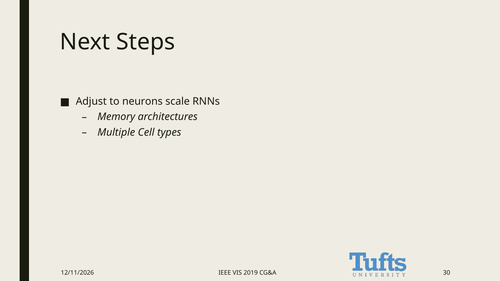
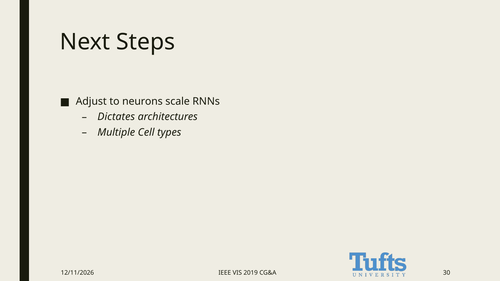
Memory: Memory -> Dictates
